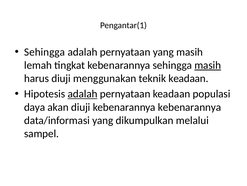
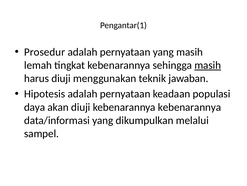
Sehingga at (45, 52): Sehingga -> Prosedur
teknik keadaan: keadaan -> jawaban
adalah at (83, 94) underline: present -> none
